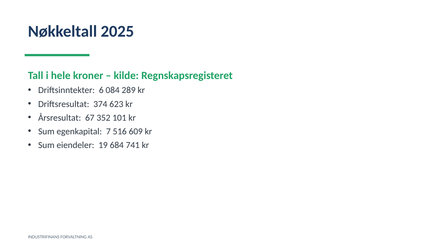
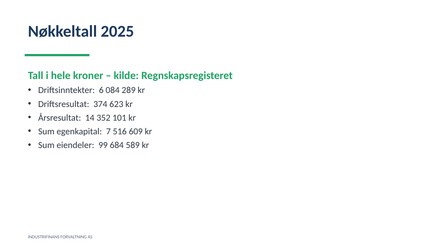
67: 67 -> 14
19: 19 -> 99
741: 741 -> 589
